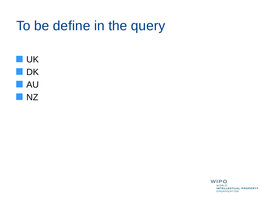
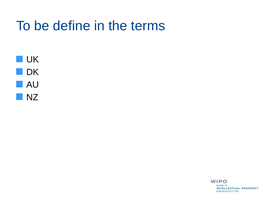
query: query -> terms
